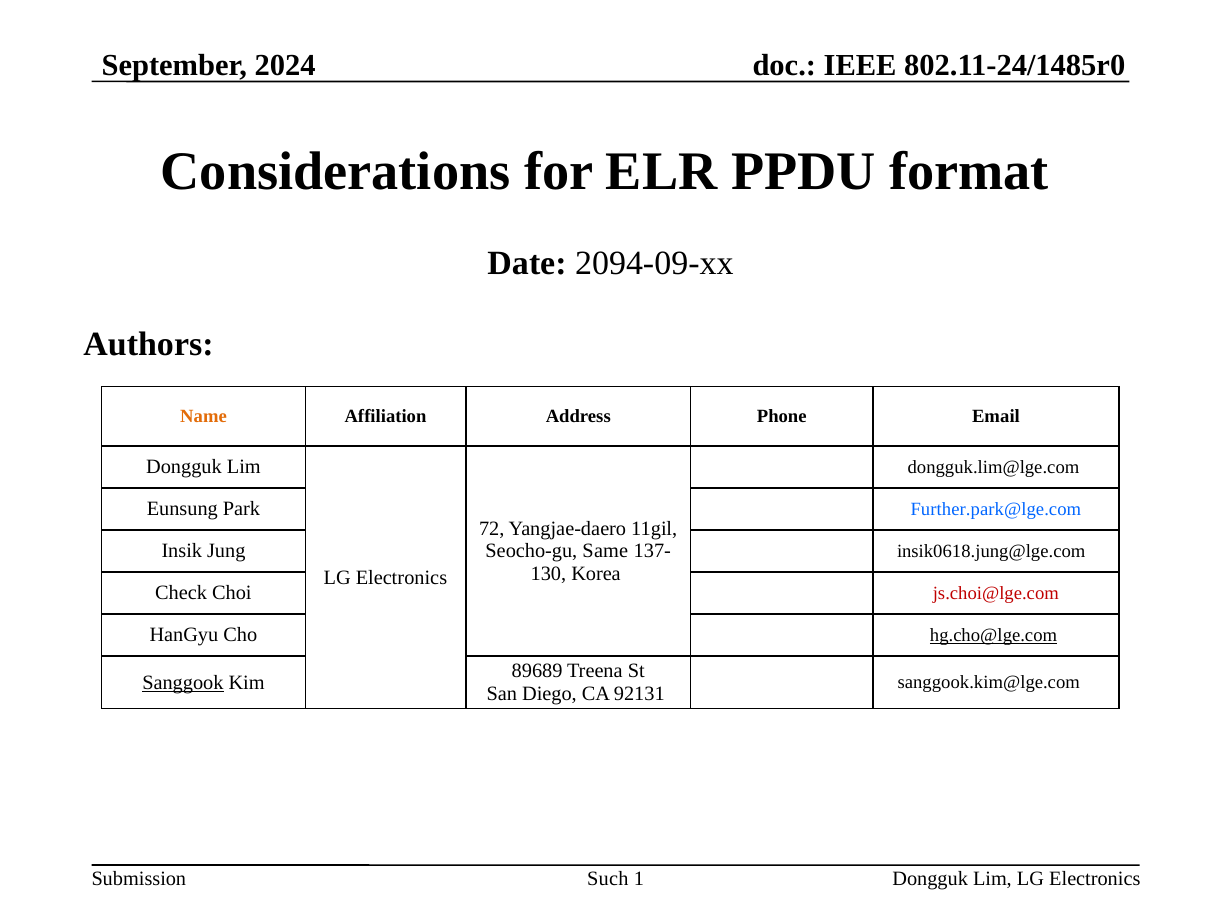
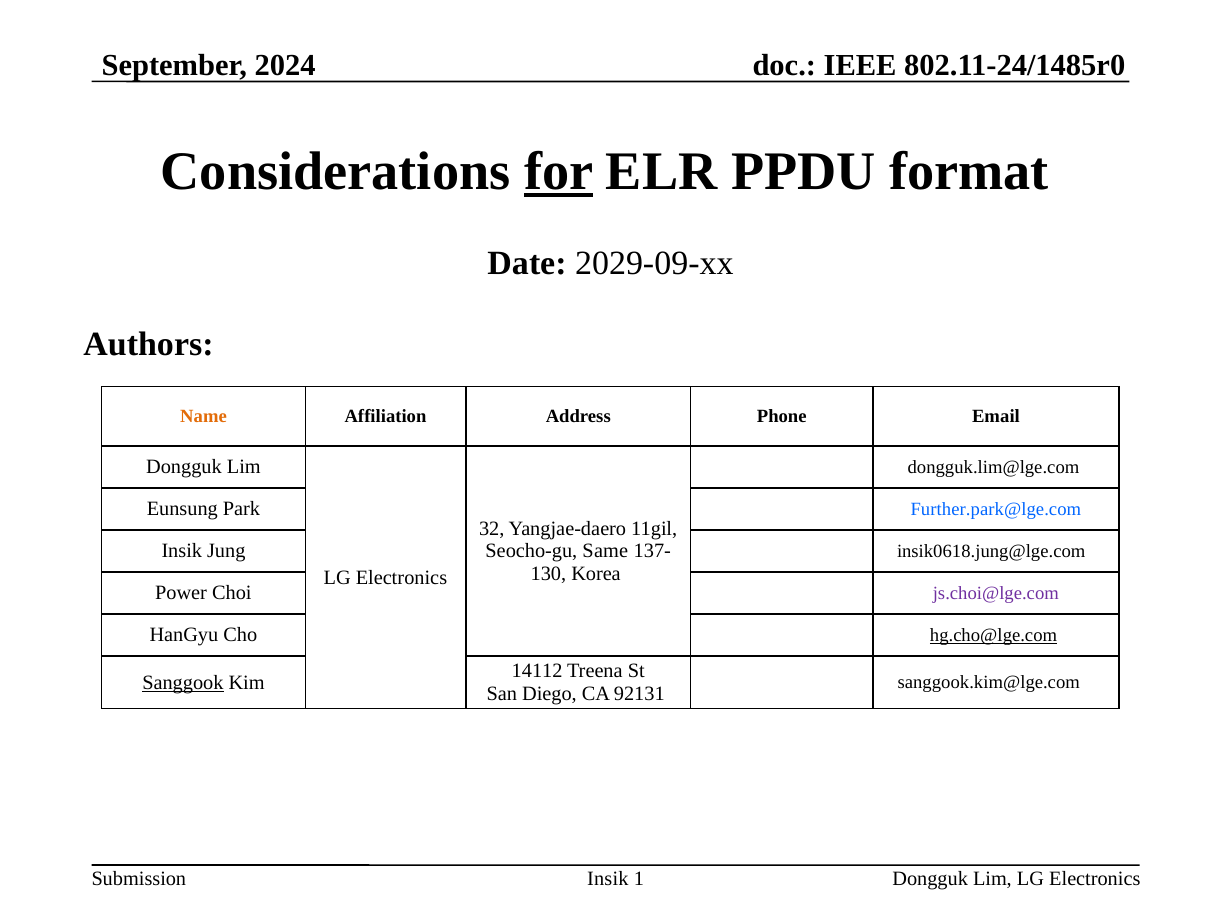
for underline: none -> present
2094-09-xx: 2094-09-xx -> 2029-09-xx
72: 72 -> 32
Check: Check -> Power
js.choi@lge.com colour: red -> purple
89689: 89689 -> 14112
Such at (608, 878): Such -> Insik
